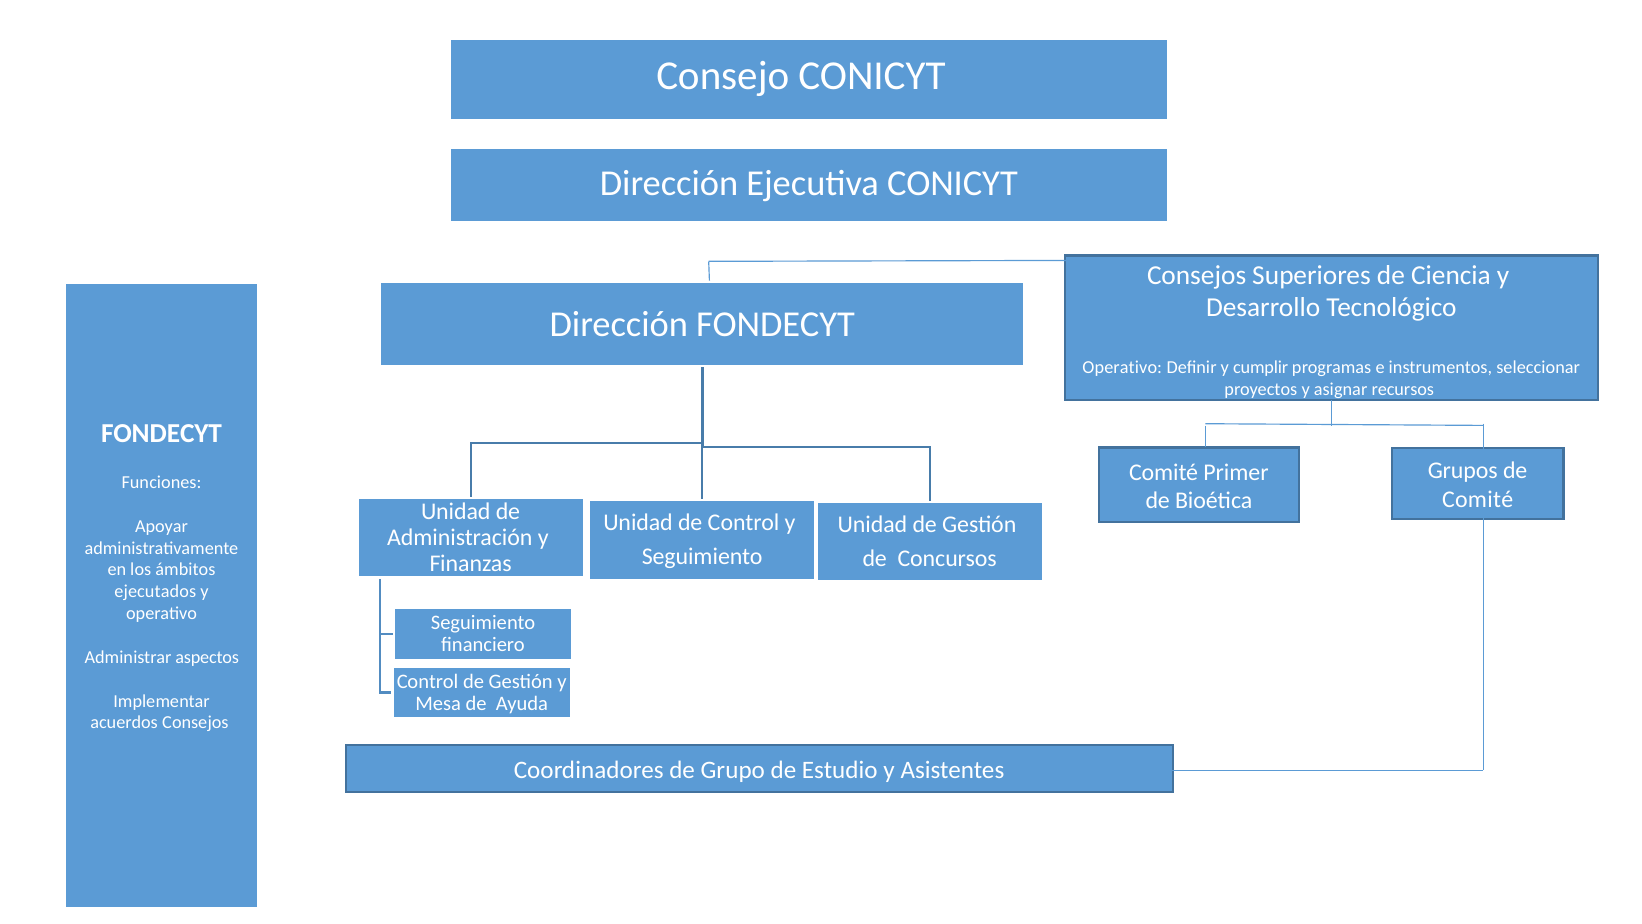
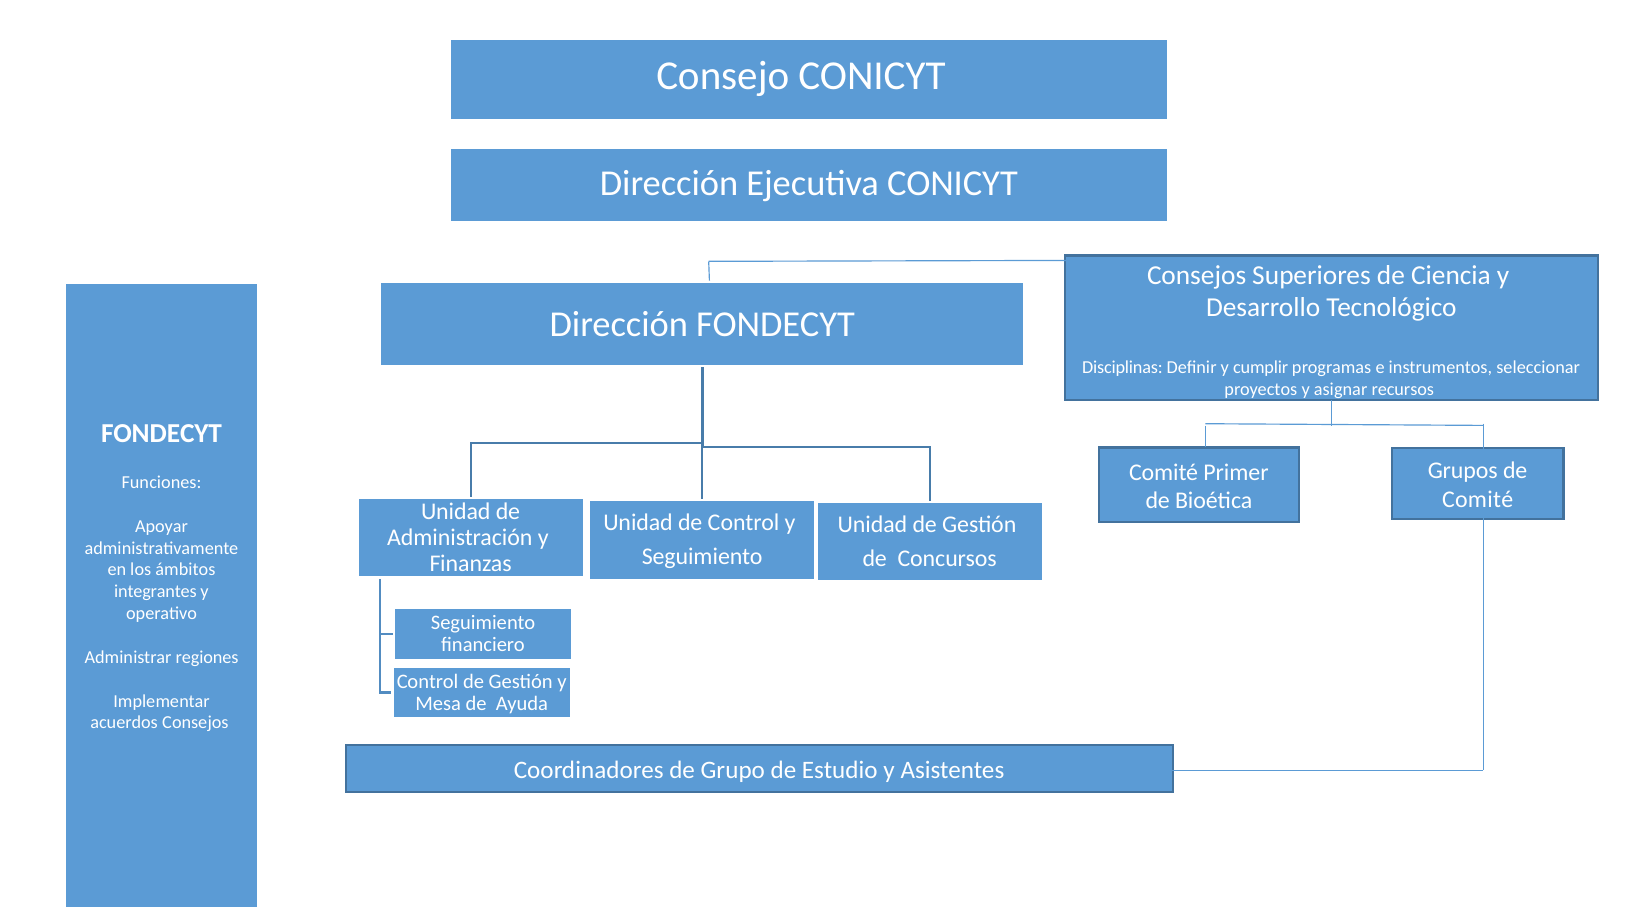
Operativo at (1122, 367): Operativo -> Disciplinas
ejecutados: ejecutados -> integrantes
aspectos: aspectos -> regiones
